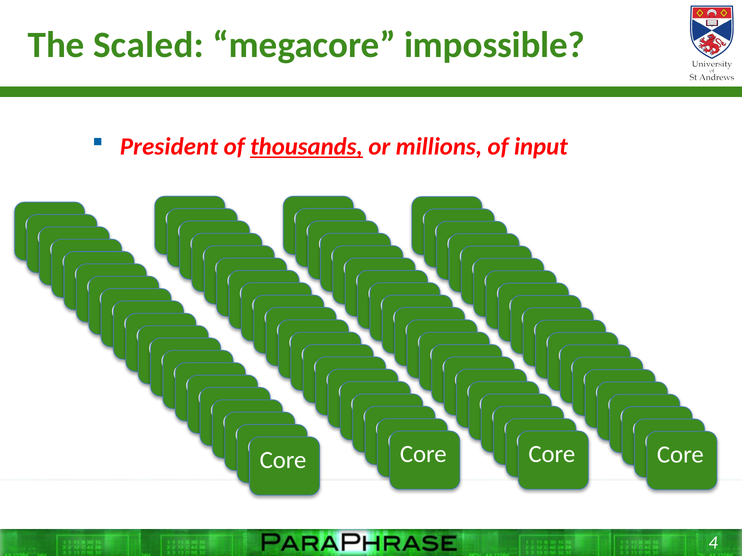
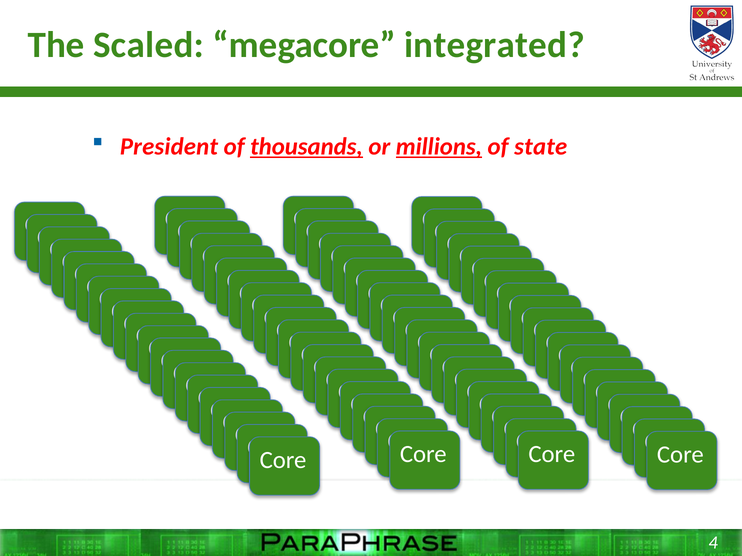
impossible: impossible -> integrated
millions underline: none -> present
input: input -> state
